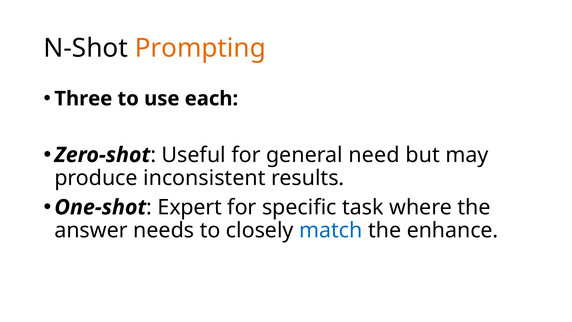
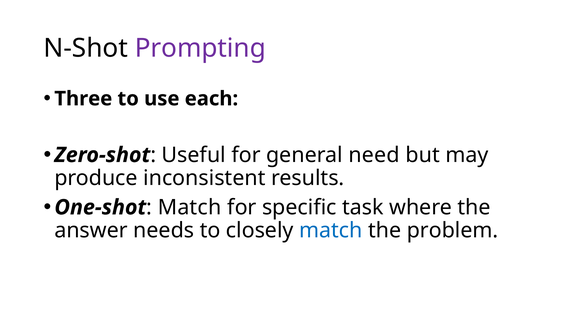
Prompting colour: orange -> purple
Expert at (190, 207): Expert -> Match
enhance: enhance -> problem
